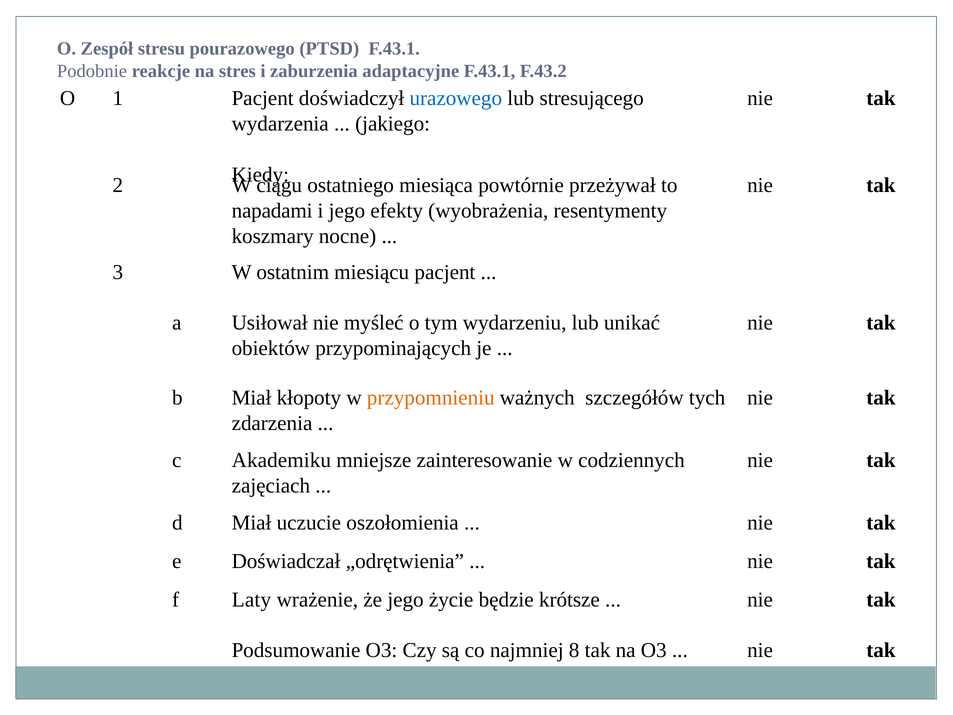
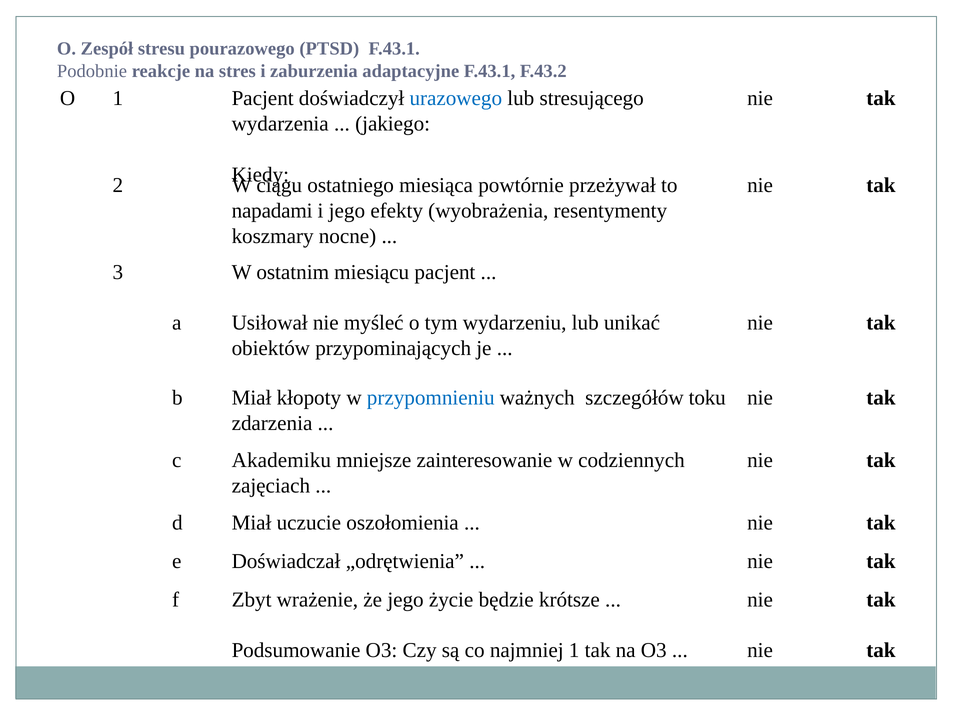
przypomnieniu colour: orange -> blue
tych: tych -> toku
Laty: Laty -> Zbyt
najmniej 8: 8 -> 1
